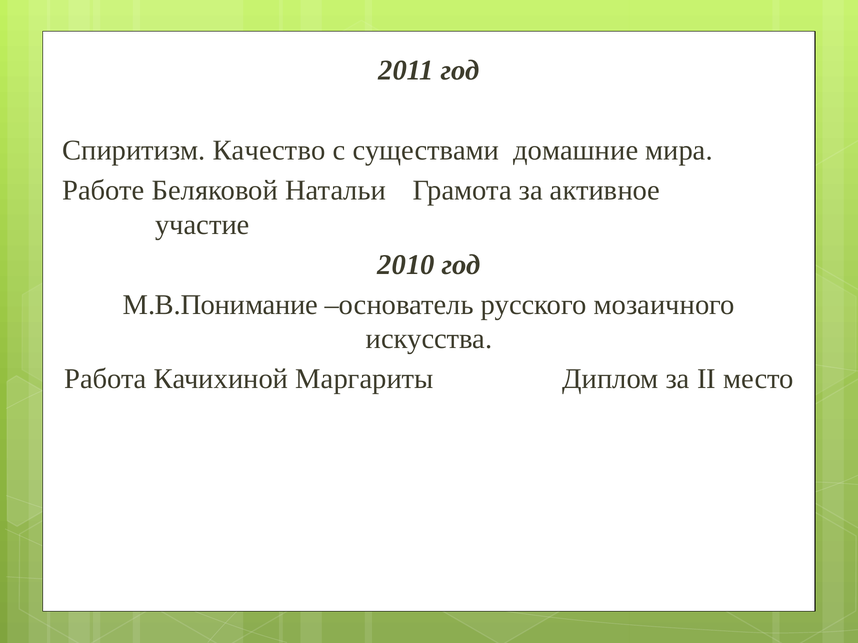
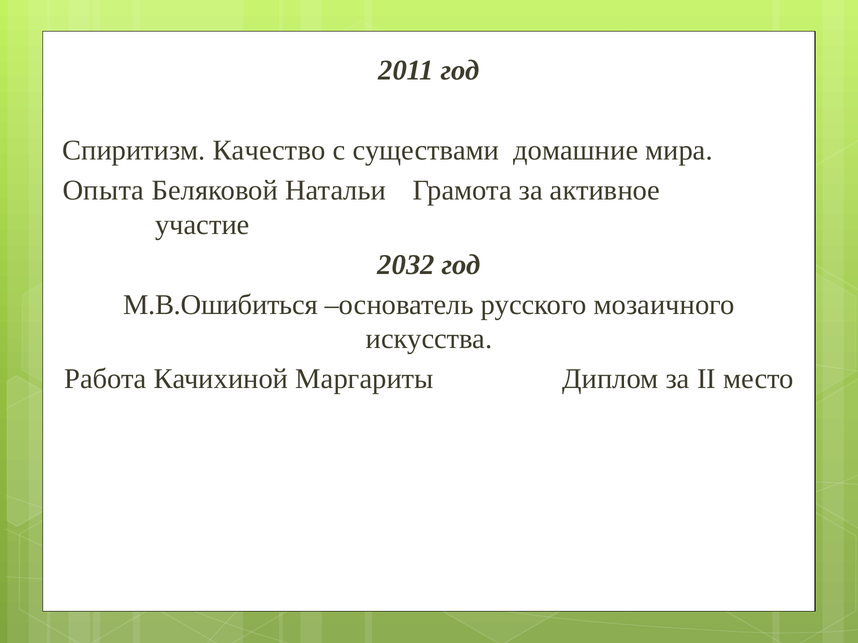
Работе: Работе -> Опыта
2010: 2010 -> 2032
М.В.Понимание: М.В.Понимание -> М.В.Ошибиться
